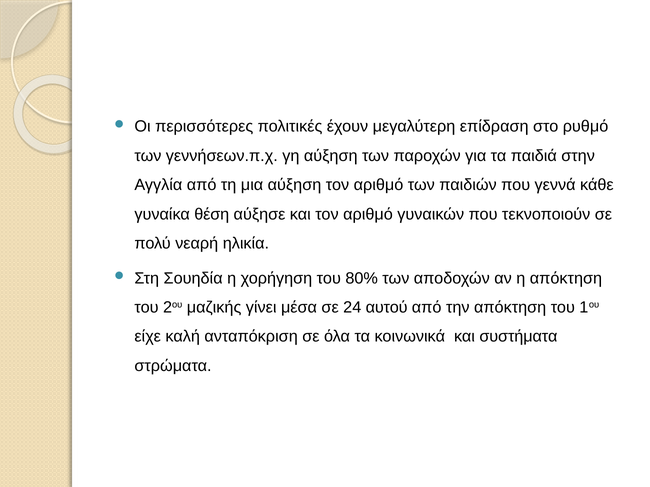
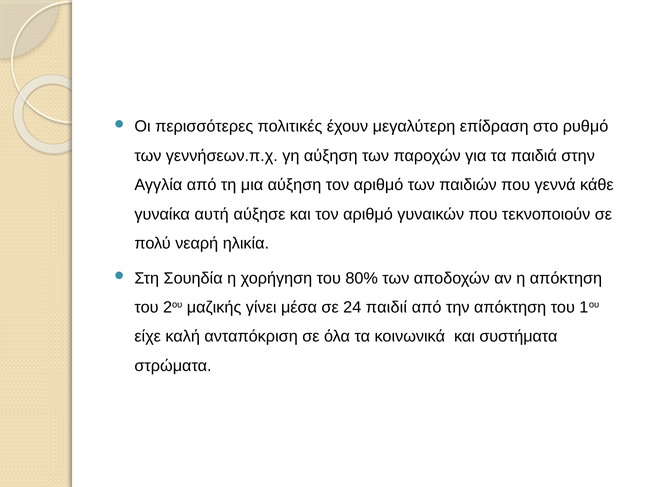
θέση: θέση -> αυτή
αυτού: αυτού -> παιδιί
